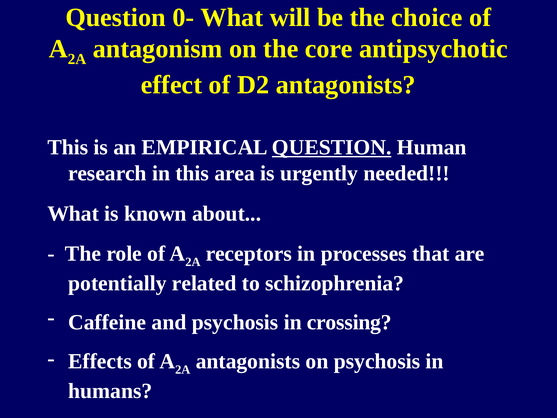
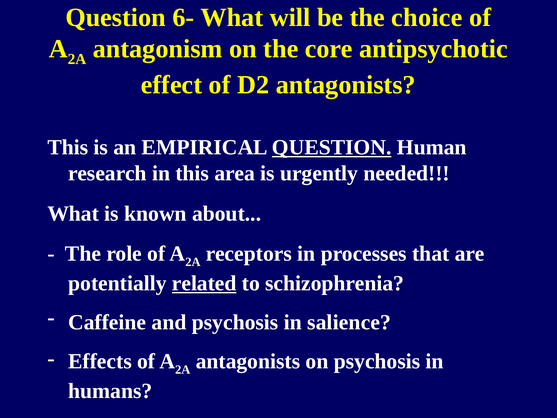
0-: 0- -> 6-
related underline: none -> present
crossing: crossing -> salience
